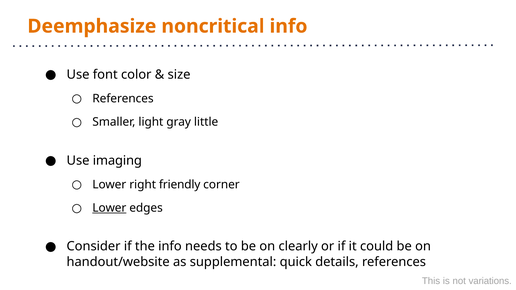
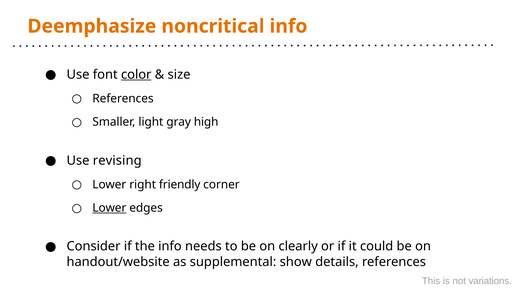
color underline: none -> present
little: little -> high
imaging: imaging -> revising
quick: quick -> show
